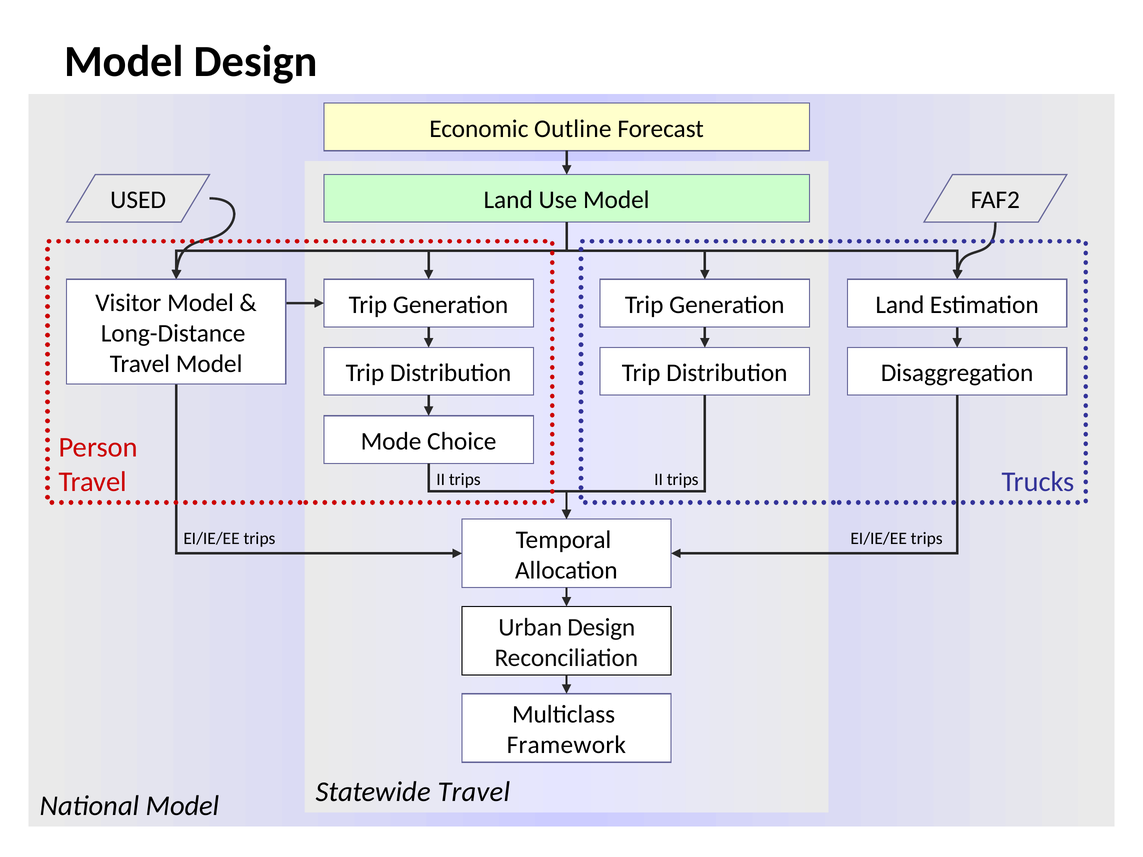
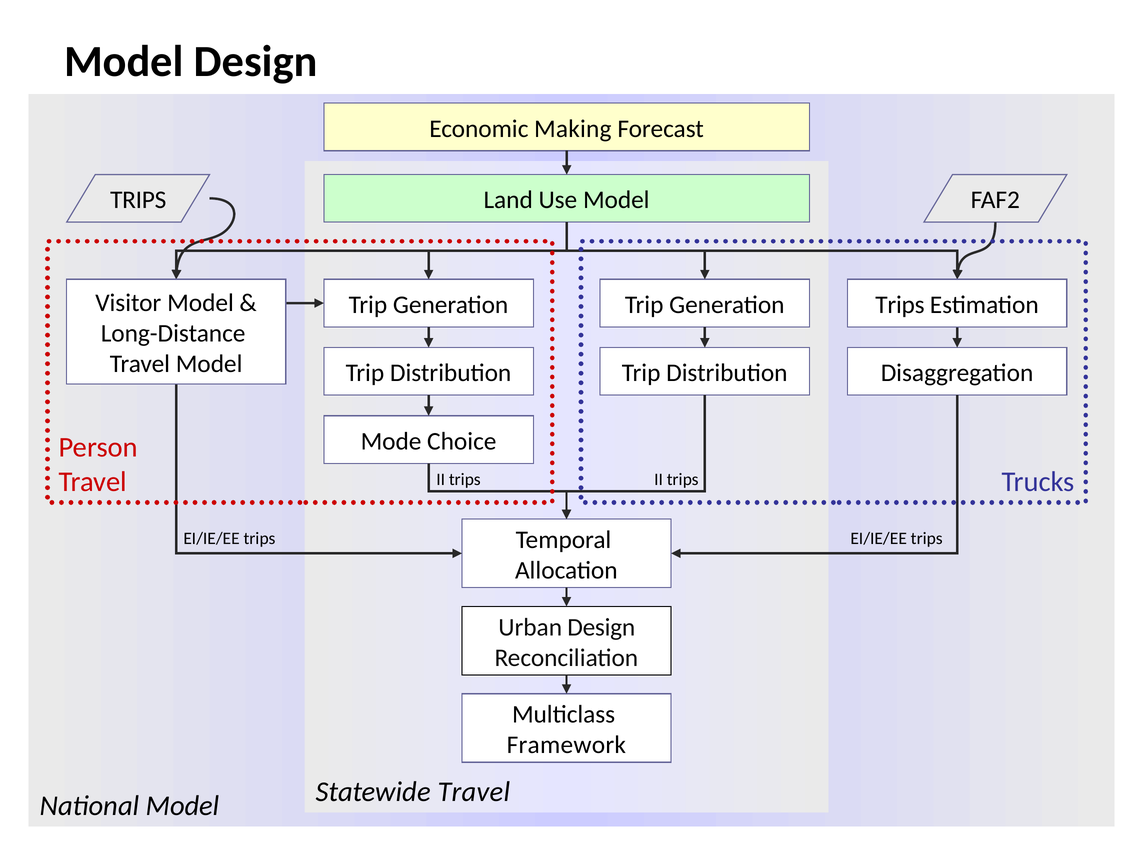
Outline: Outline -> Making
USED at (138, 200): USED -> TRIPS
Land at (900, 305): Land -> Trips
